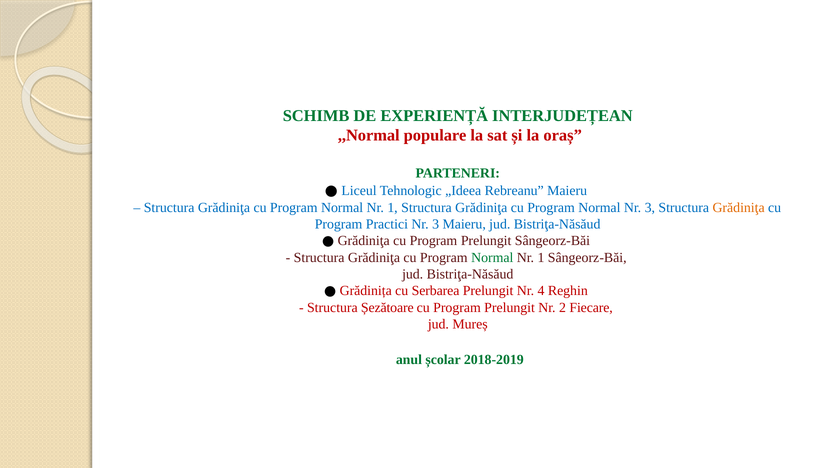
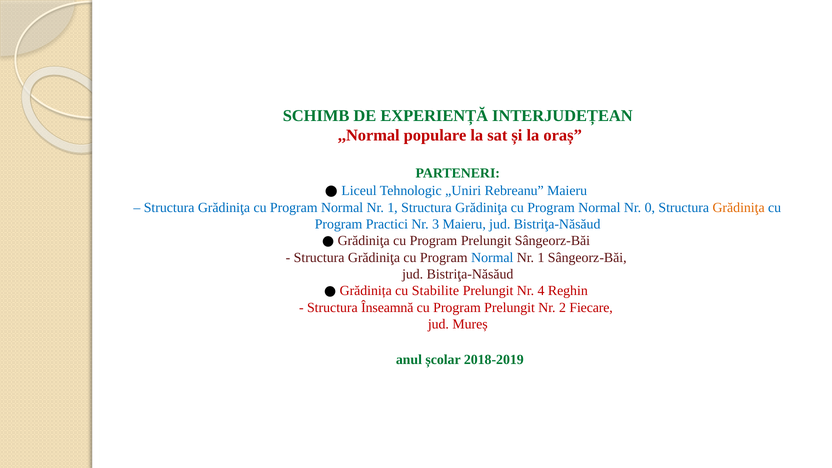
„Ideea: „Ideea -> „Uniri
Normal Nr 3: 3 -> 0
Normal at (492, 258) colour: green -> blue
Serbarea: Serbarea -> Stabilite
Șezătoare: Șezătoare -> Înseamnă
